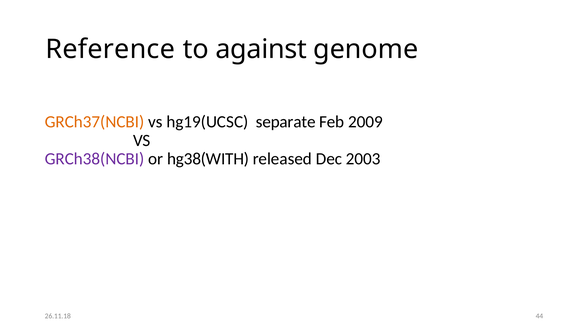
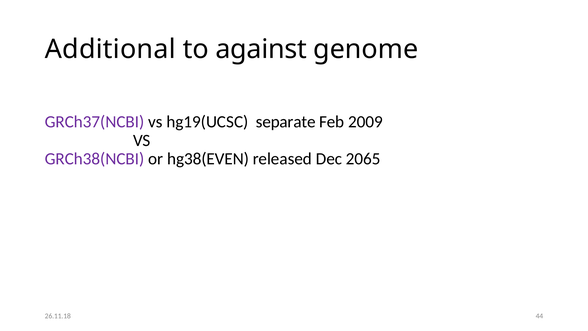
Reference: Reference -> Additional
GRCh37(NCBI colour: orange -> purple
hg38(WITH: hg38(WITH -> hg38(EVEN
2003: 2003 -> 2065
